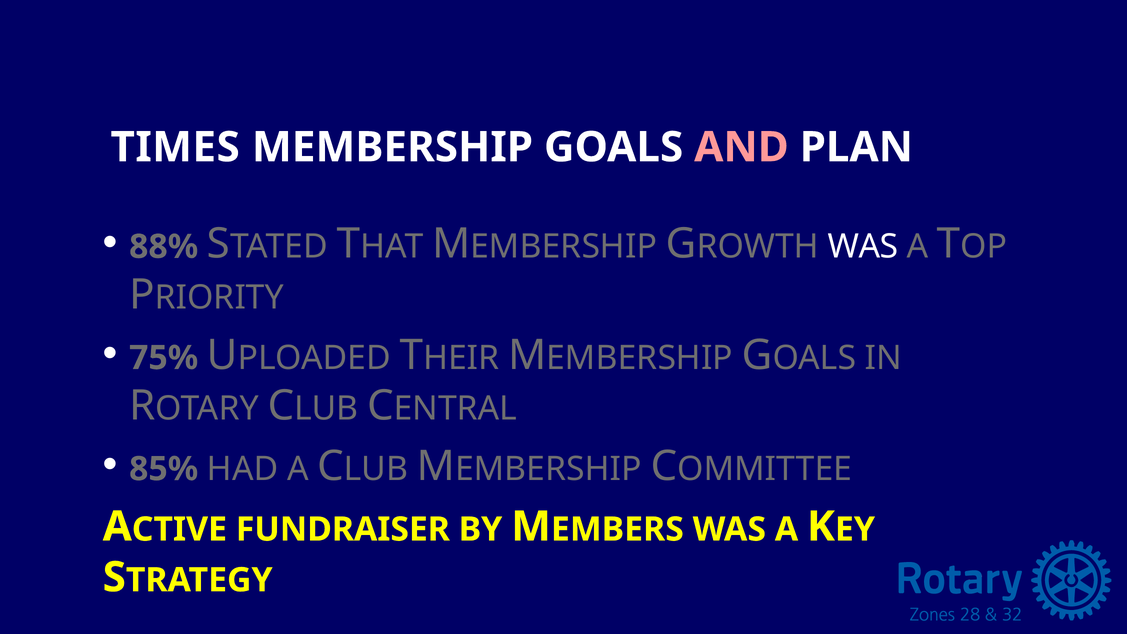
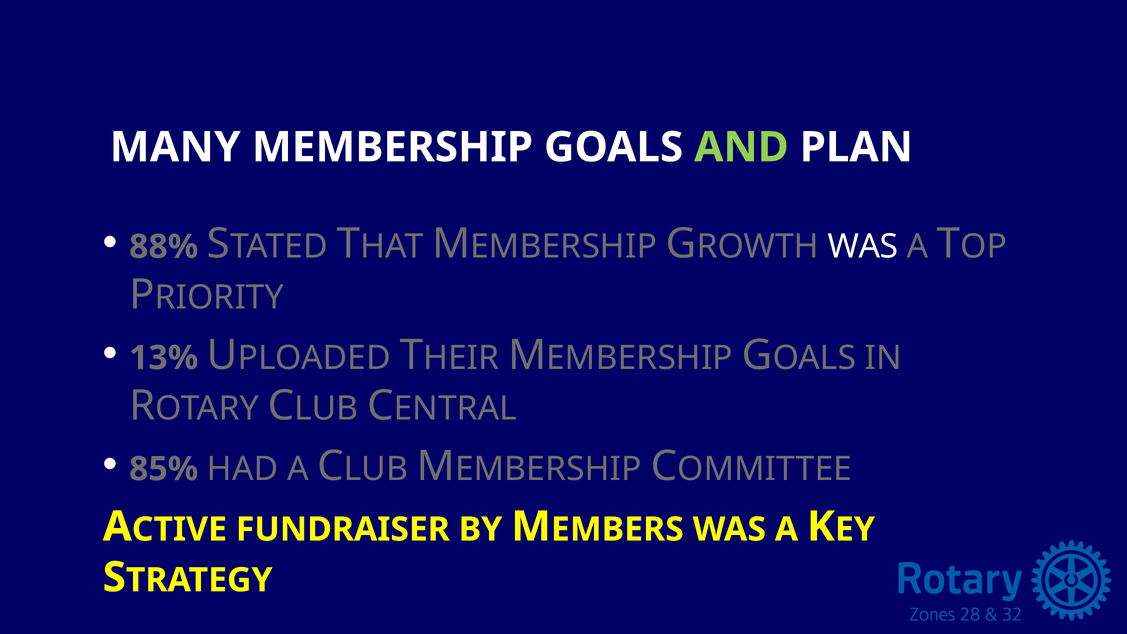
TIMES: TIMES -> MANY
AND colour: pink -> light green
75%: 75% -> 13%
